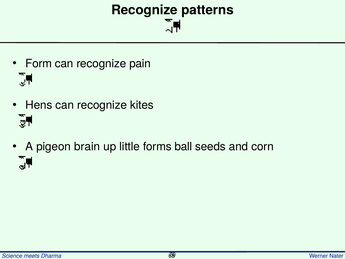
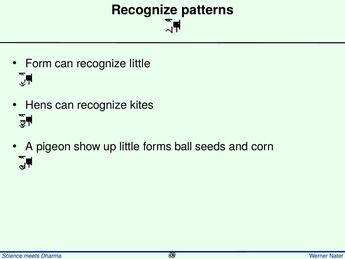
recognize pain: pain -> little
brain: brain -> show
